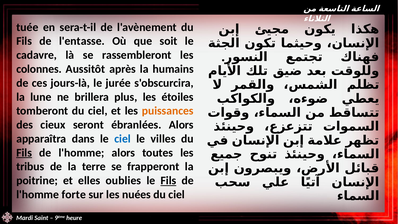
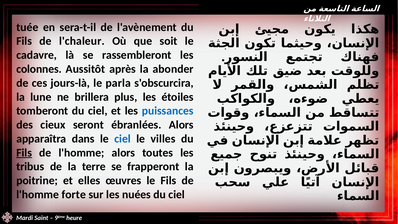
l'entasse: l'entasse -> l'chaleur
humains: humains -> abonder
jurée: jurée -> parla
puissances colour: orange -> blue
oublies: oublies -> œuvres
Fils at (168, 180) underline: present -> none
